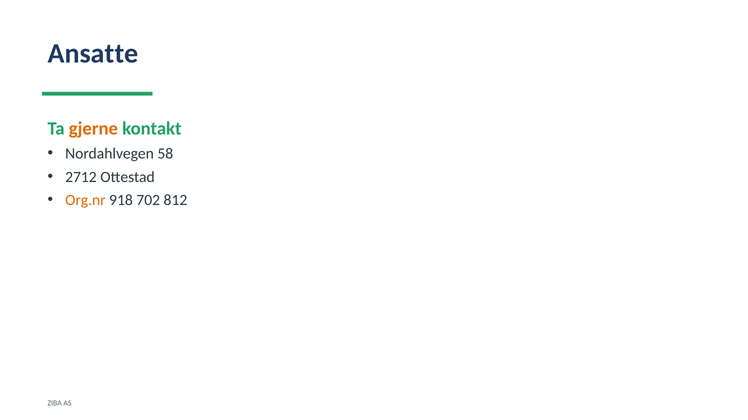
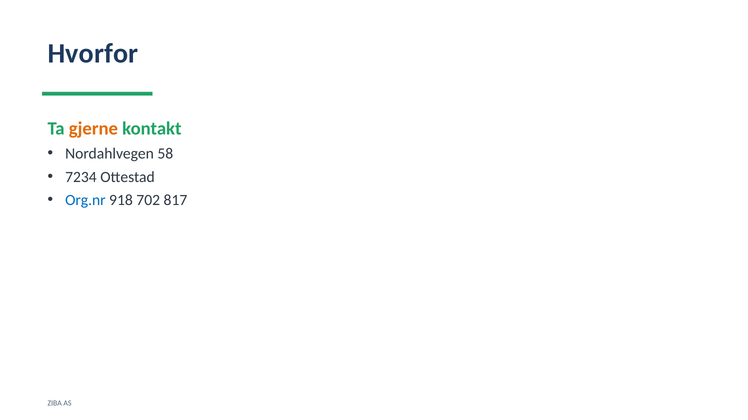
Ansatte: Ansatte -> Hvorfor
2712: 2712 -> 7234
Org.nr colour: orange -> blue
812: 812 -> 817
